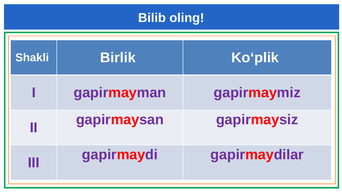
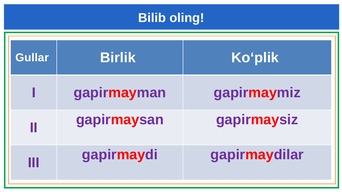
Shakli: Shakli -> Gullar
